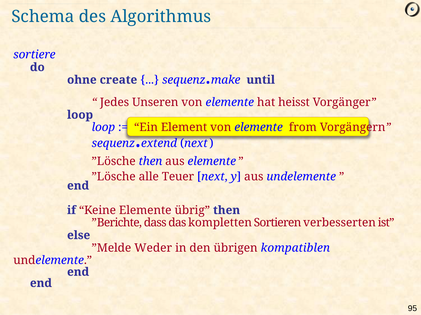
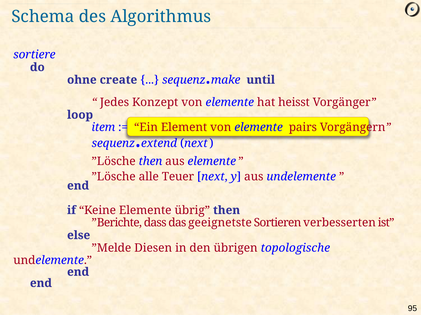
Unseren: Unseren -> Konzept
loop at (103, 128): loop -> item
from: from -> pairs
kompletten: kompletten -> geeignetste
Weder: Weder -> Diesen
kompatiblen: kompatiblen -> topologische
